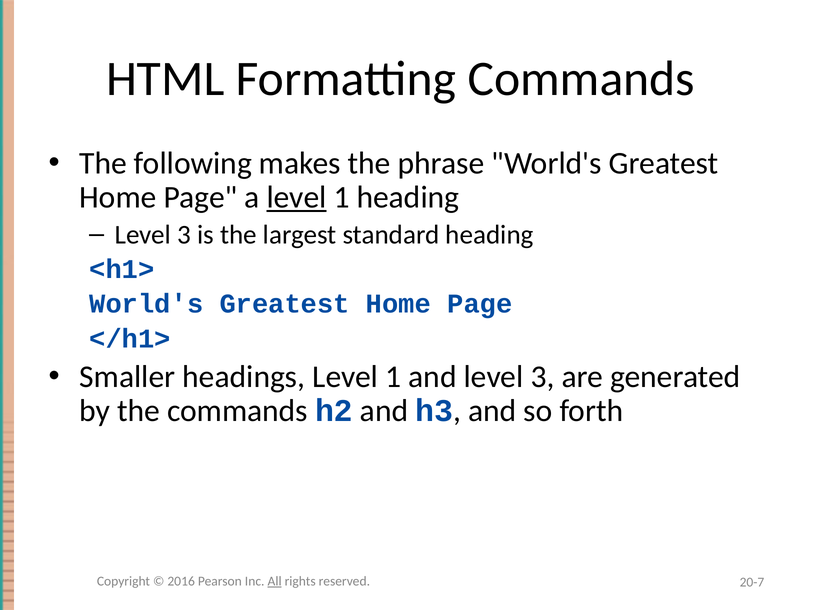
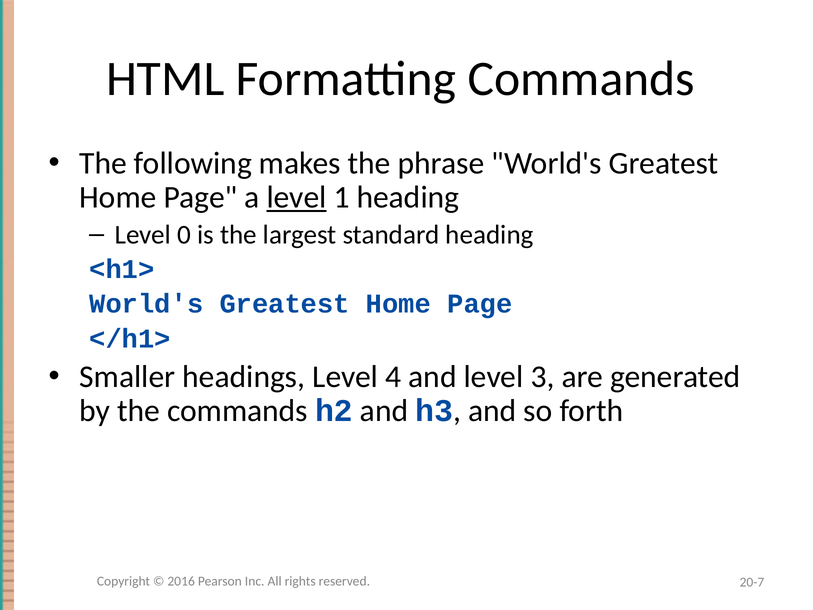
3 at (184, 235): 3 -> 0
headings Level 1: 1 -> 4
All underline: present -> none
